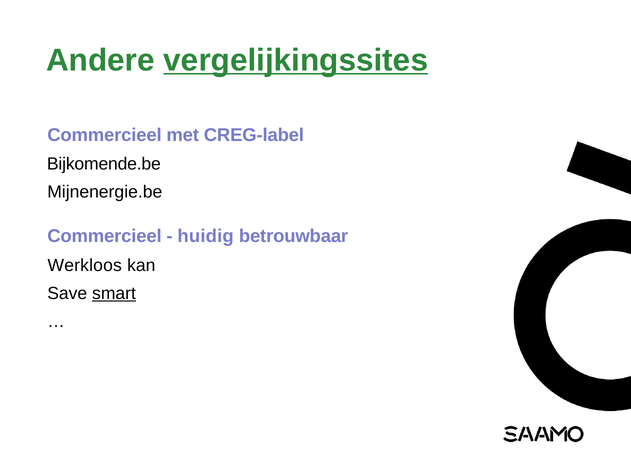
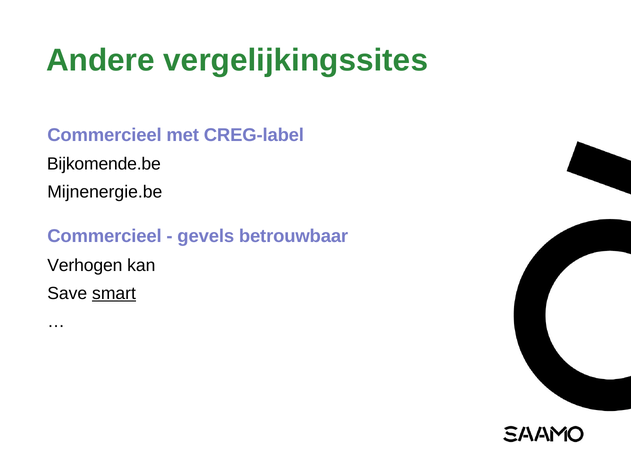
vergelijkingssites underline: present -> none
huidig: huidig -> gevels
Werkloos: Werkloos -> Verhogen
